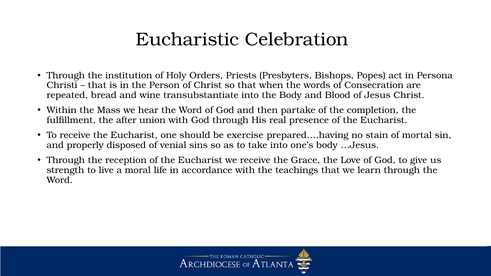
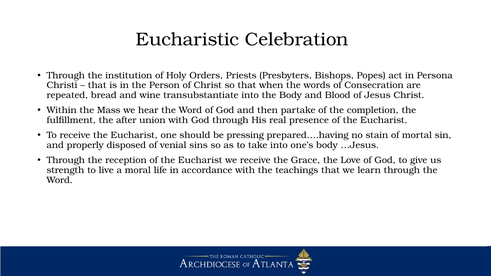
exercise: exercise -> pressing
